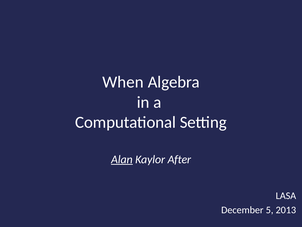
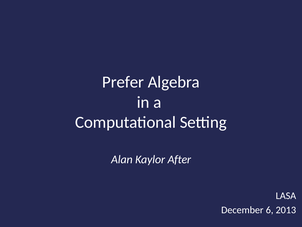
When: When -> Prefer
Alan underline: present -> none
5: 5 -> 6
